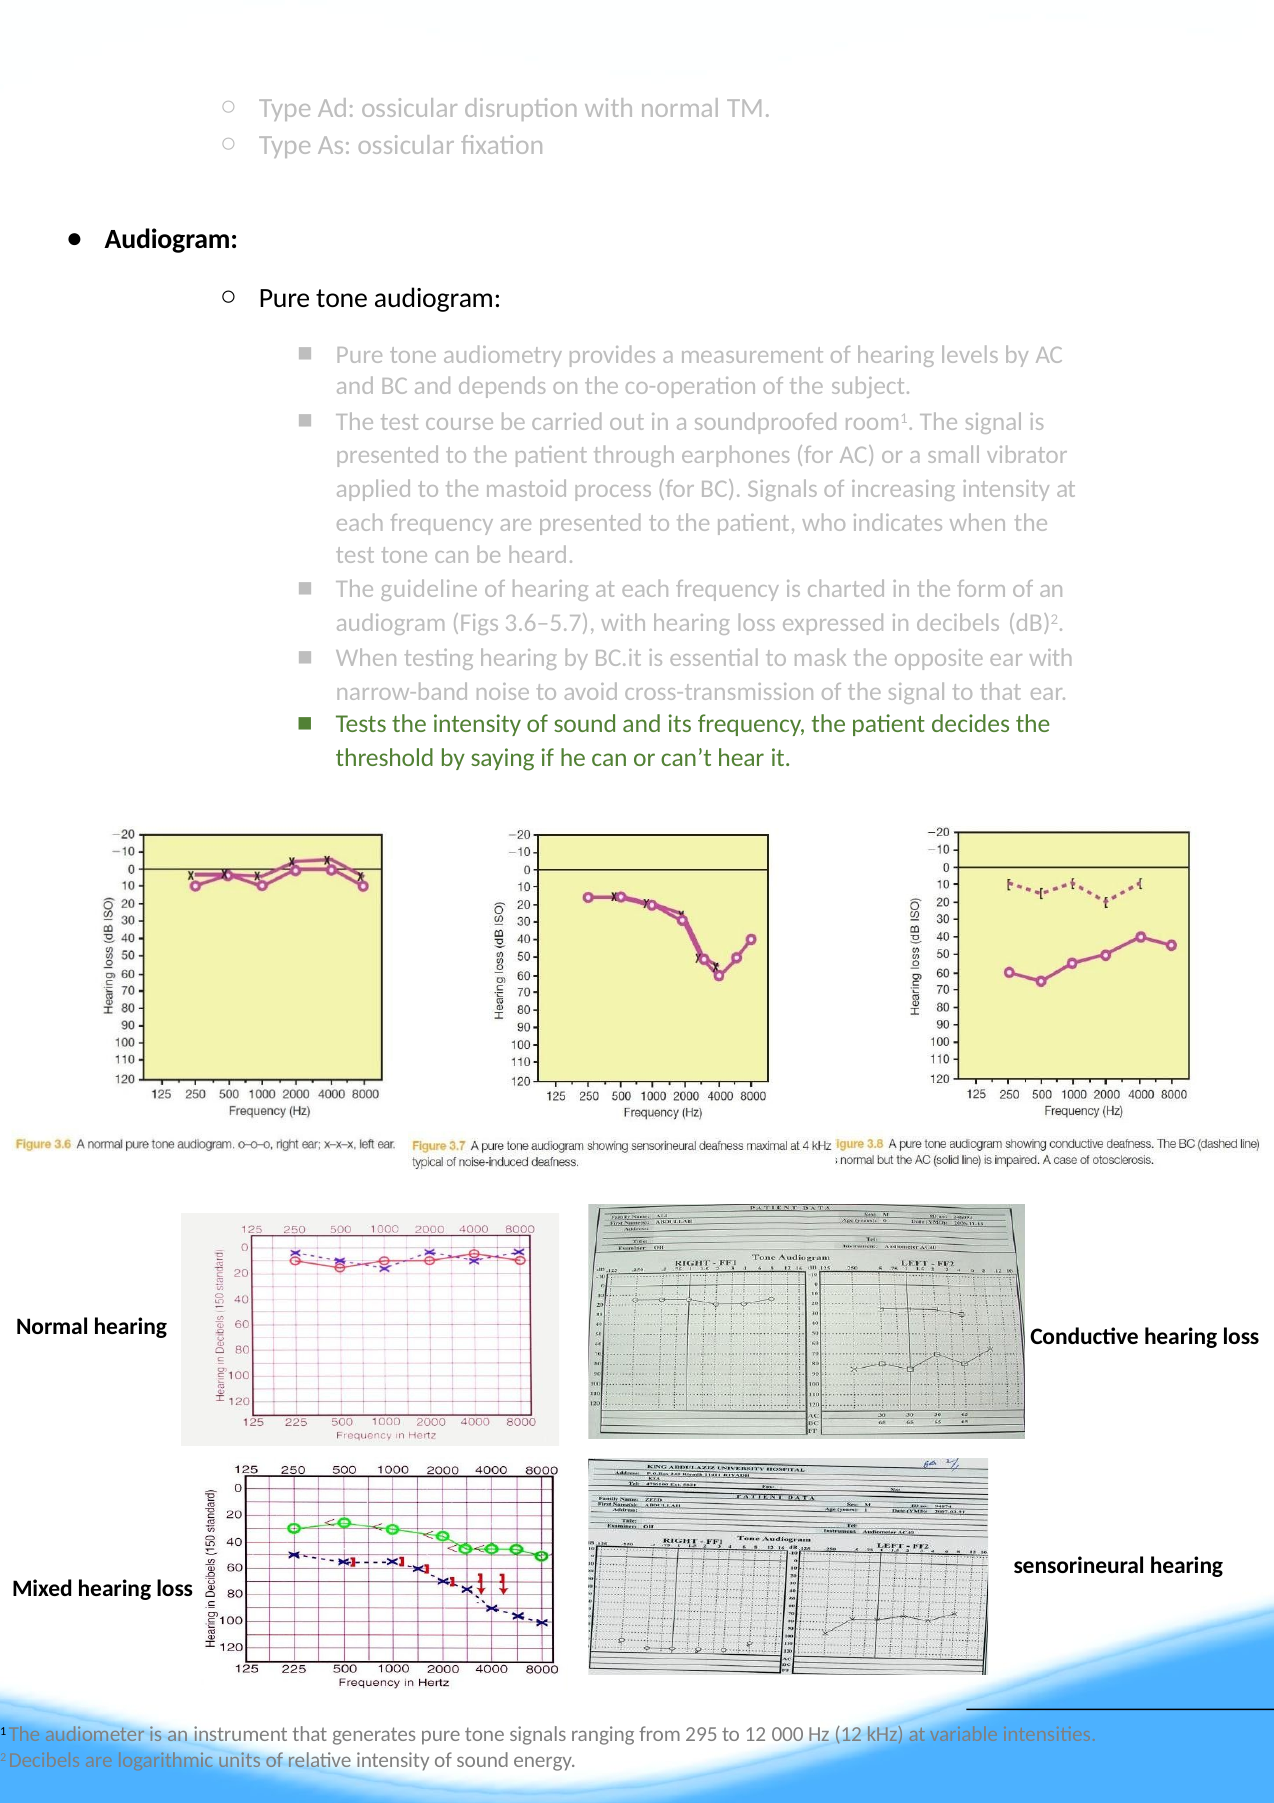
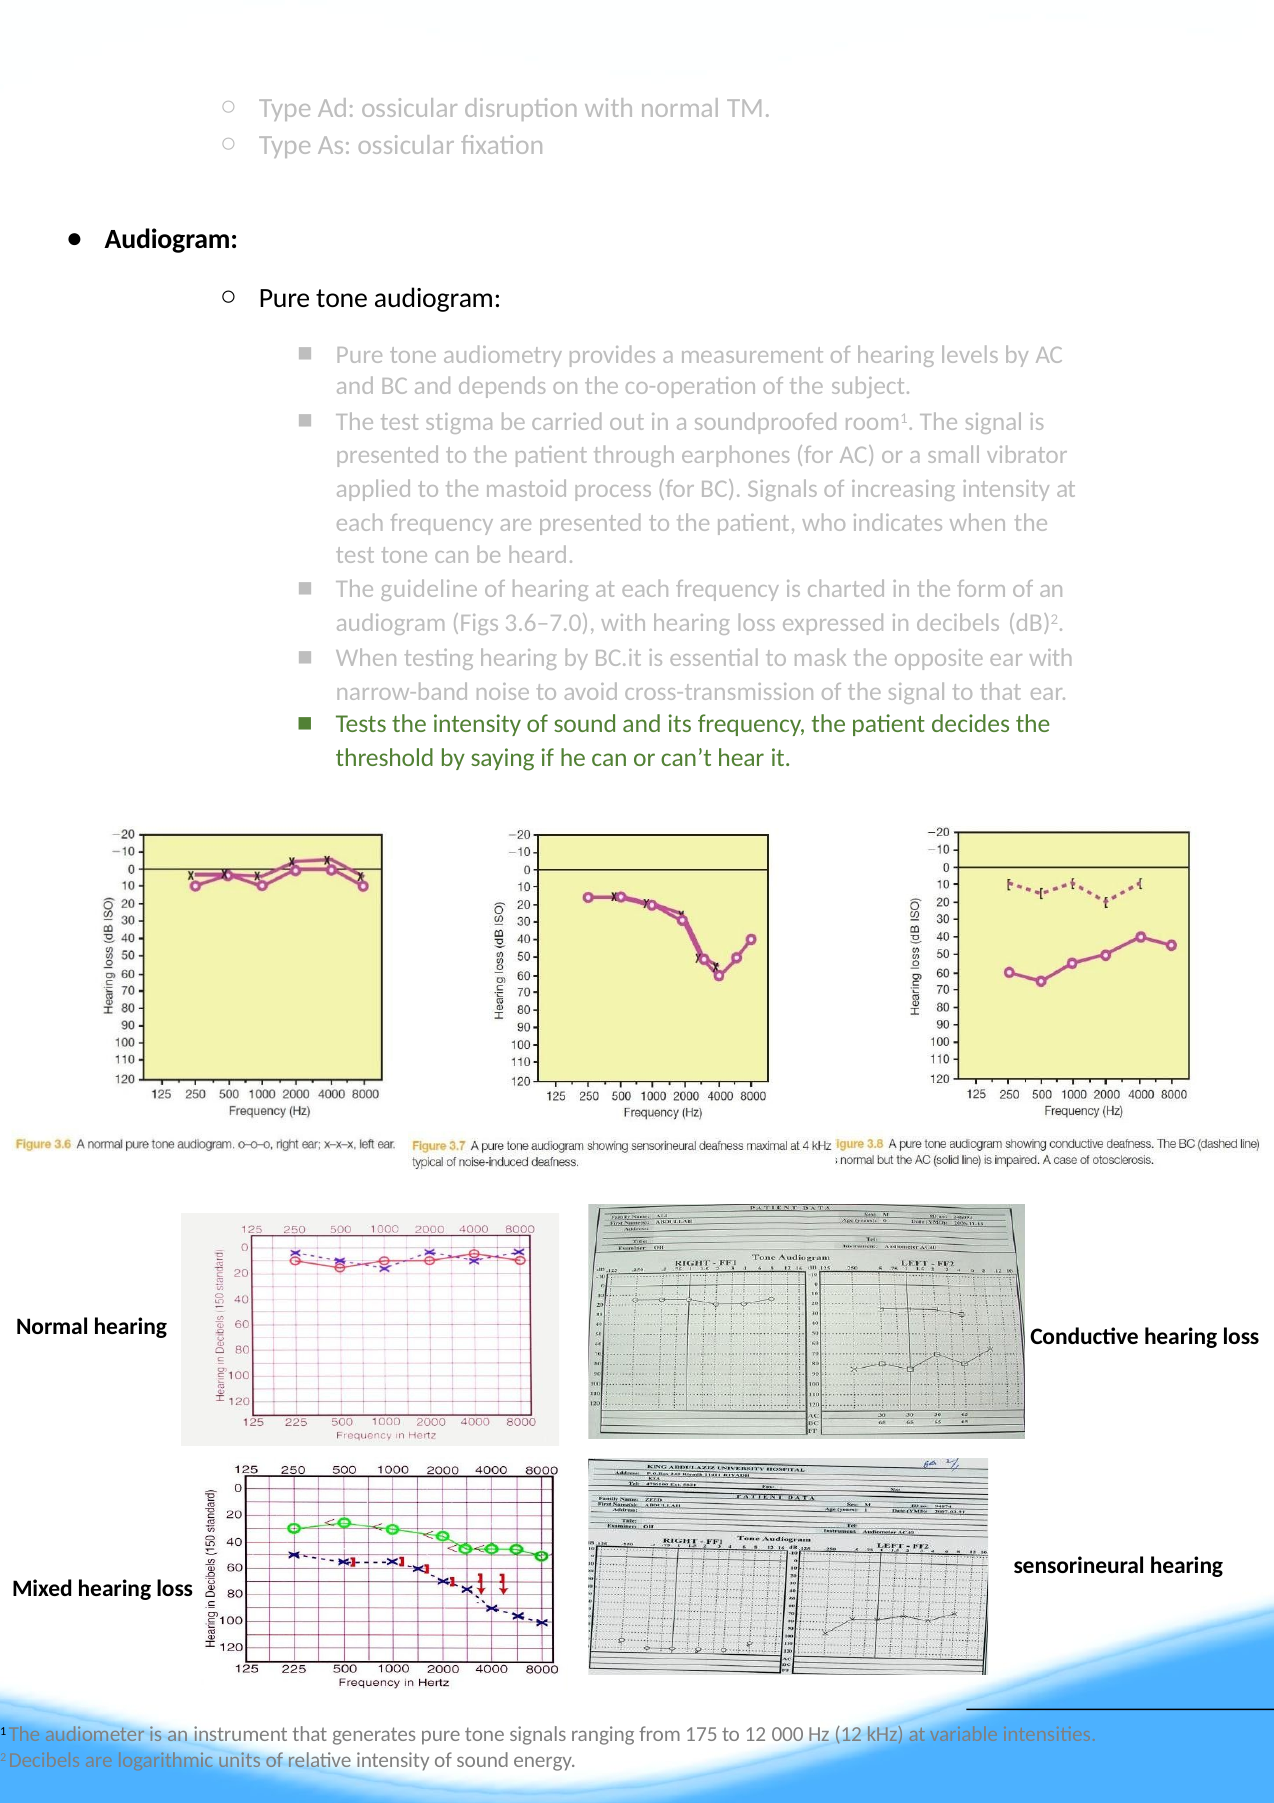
course: course -> stigma
3.6–5.7: 3.6–5.7 -> 3.6–7.0
295: 295 -> 175
